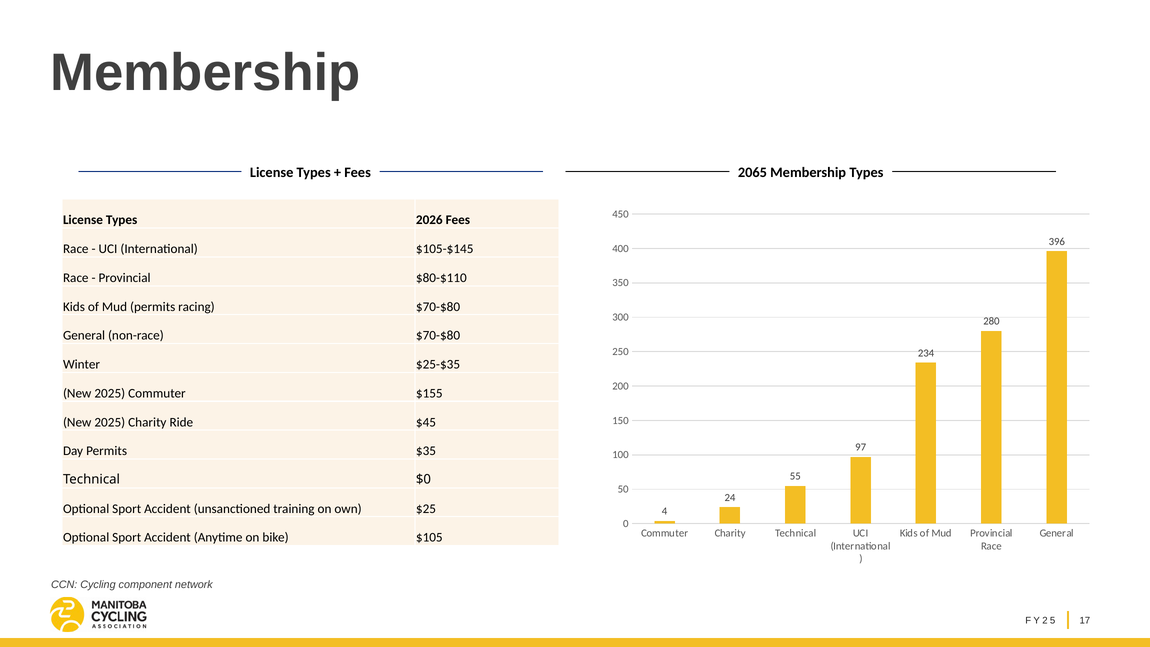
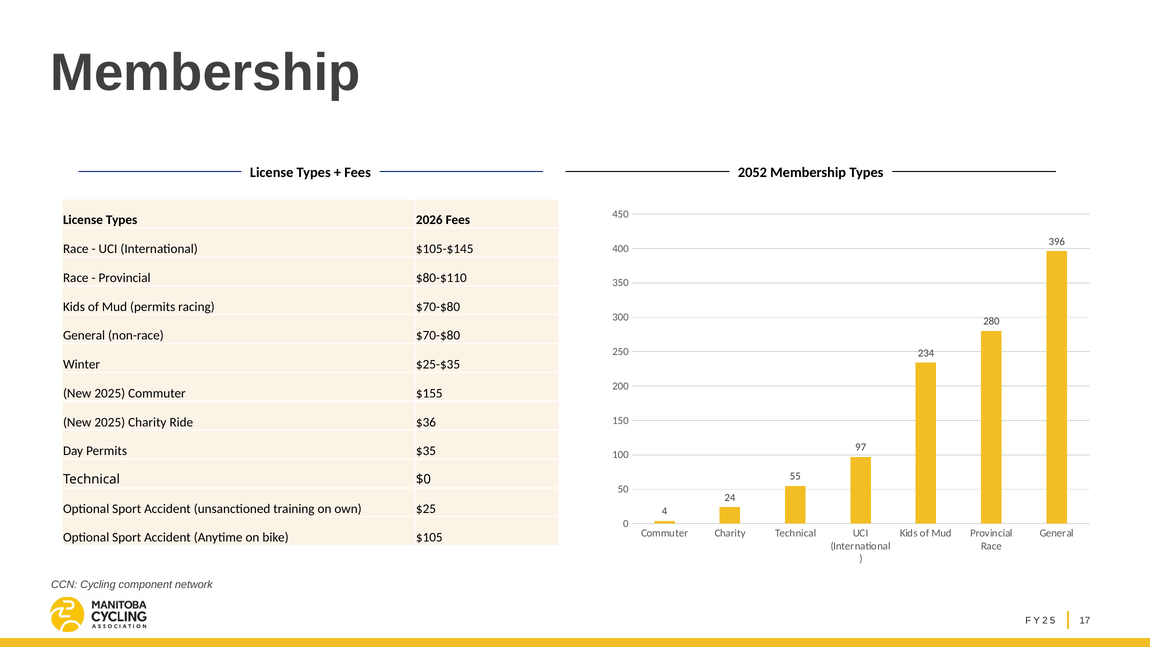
2065: 2065 -> 2052
$45: $45 -> $36
